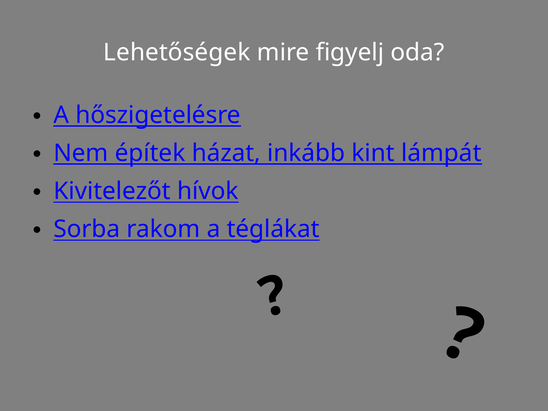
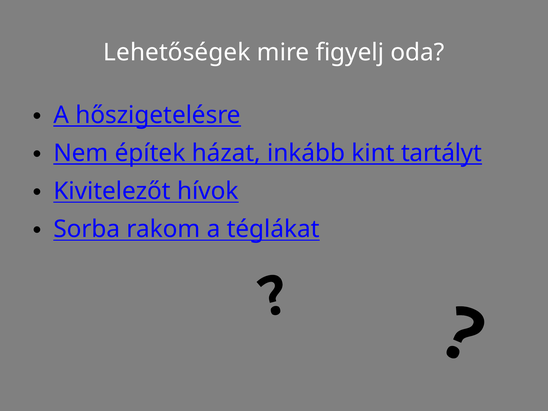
lámpát: lámpát -> tartályt
